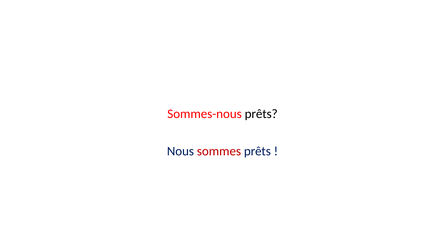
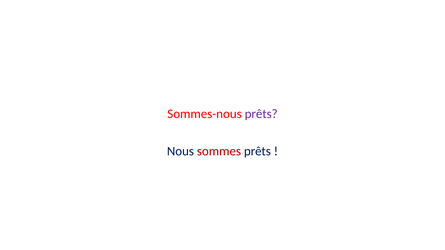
prêts at (261, 114) colour: black -> purple
